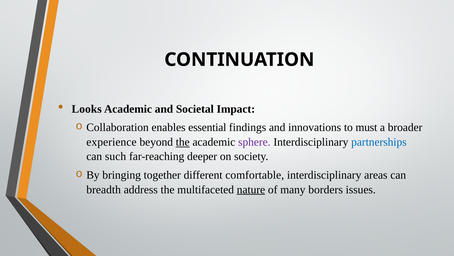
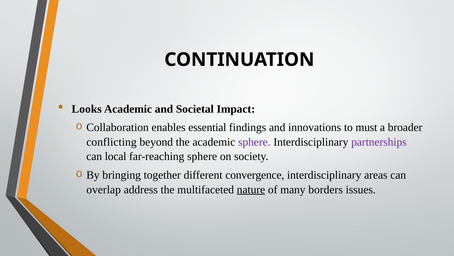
experience: experience -> conflicting
the at (183, 142) underline: present -> none
partnerships colour: blue -> purple
such: such -> local
far-reaching deeper: deeper -> sphere
comfortable: comfortable -> convergence
breadth: breadth -> overlap
